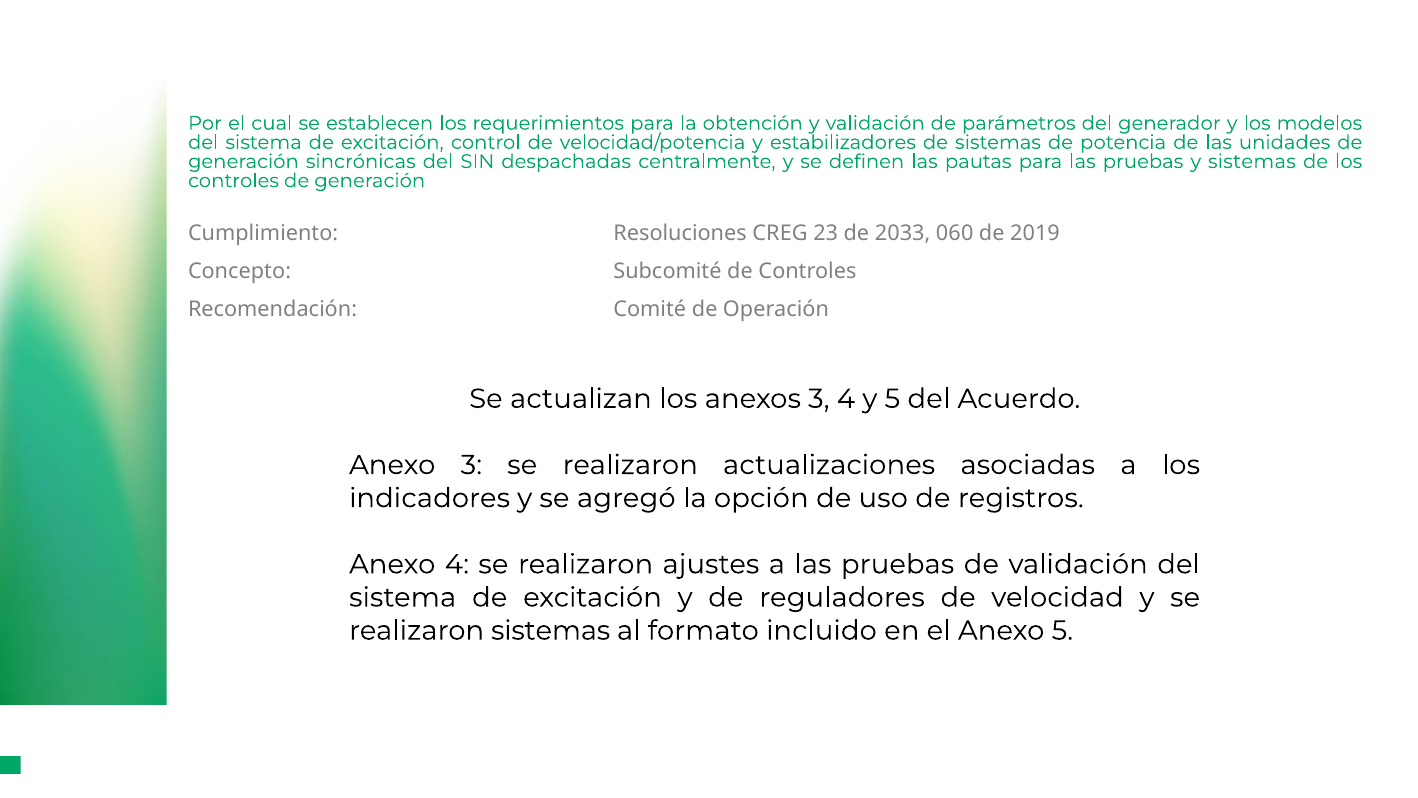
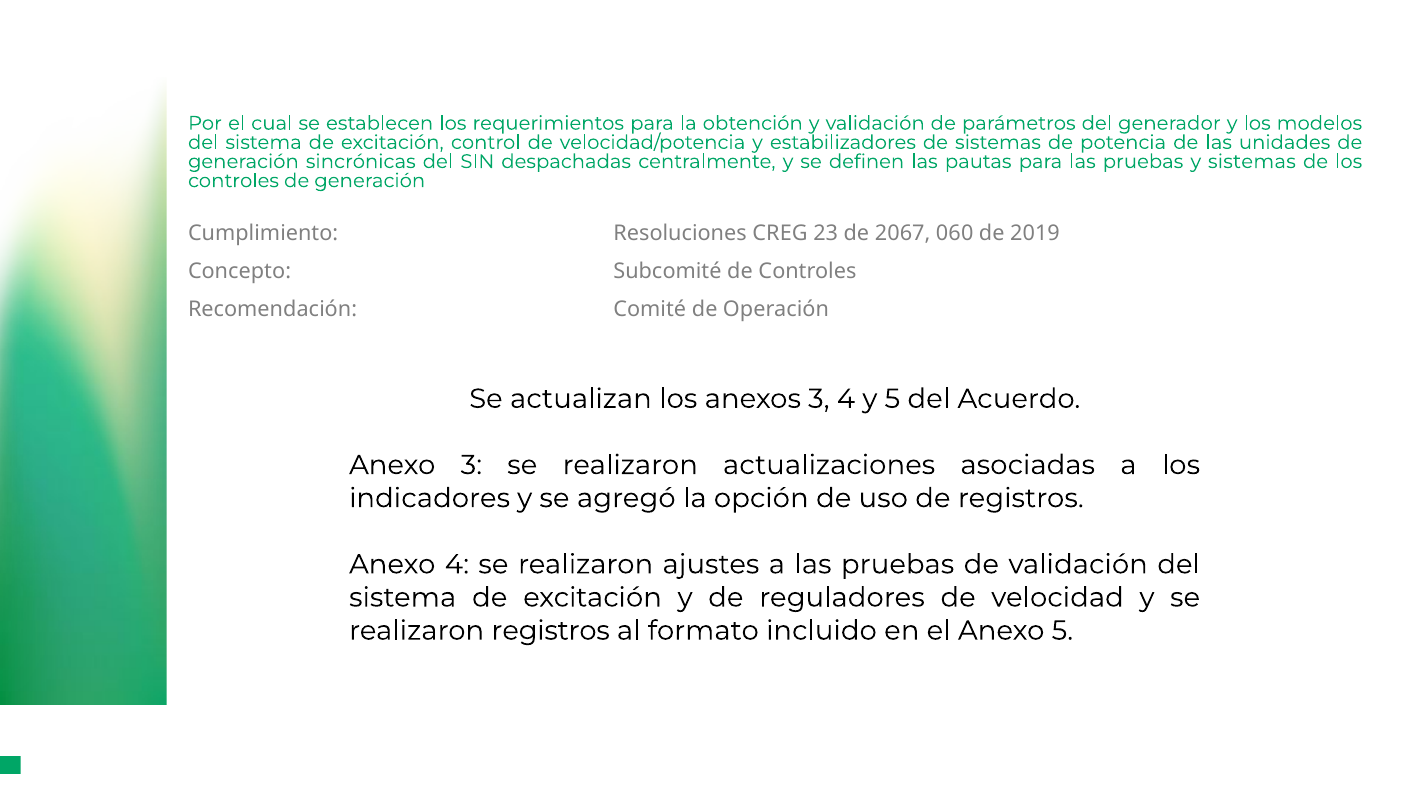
2033: 2033 -> 2067
realizaron sistemas: sistemas -> registros
